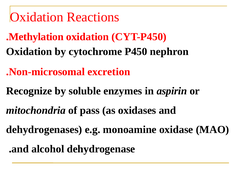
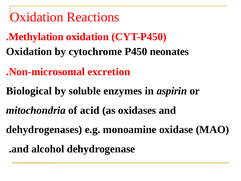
nephron: nephron -> neonates
Recognize: Recognize -> Biological
pass: pass -> acid
